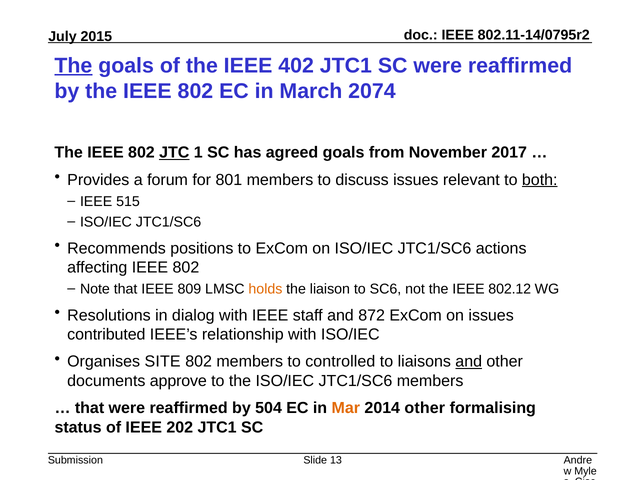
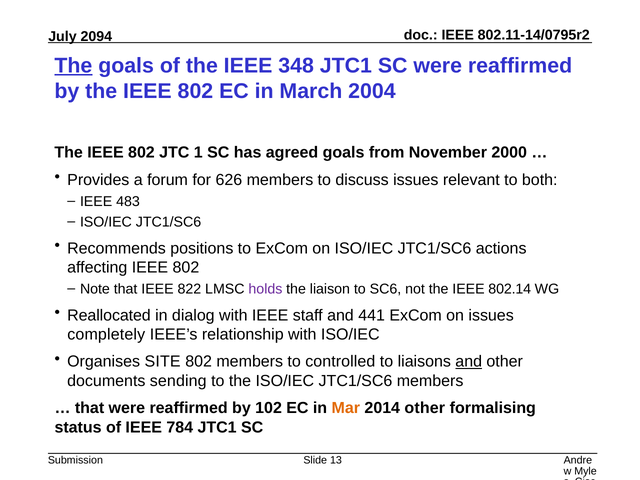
2015: 2015 -> 2094
402: 402 -> 348
2074: 2074 -> 2004
JTC underline: present -> none
2017: 2017 -> 2000
801: 801 -> 626
both underline: present -> none
515: 515 -> 483
809: 809 -> 822
holds colour: orange -> purple
802.12: 802.12 -> 802.14
Resolutions: Resolutions -> Reallocated
872: 872 -> 441
contributed: contributed -> completely
approve: approve -> sending
504: 504 -> 102
202: 202 -> 784
